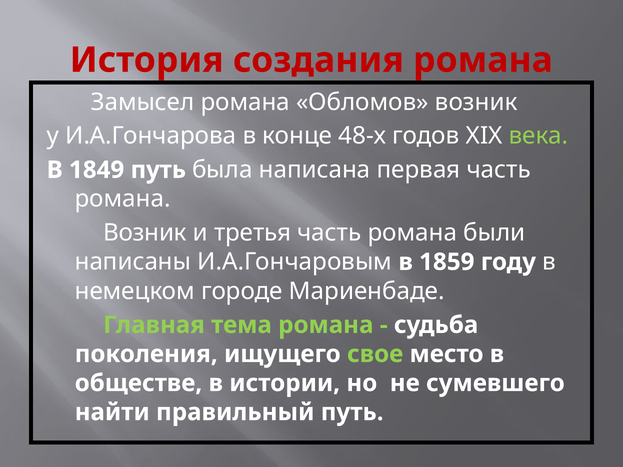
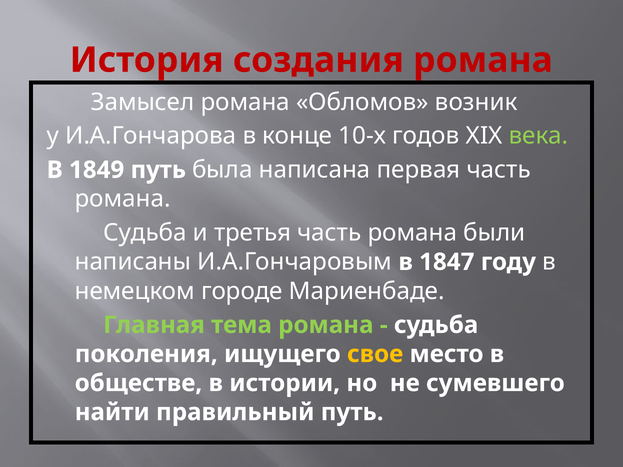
48-х: 48-х -> 10-х
Возник at (145, 233): Возник -> Судьба
1859: 1859 -> 1847
свое colour: light green -> yellow
